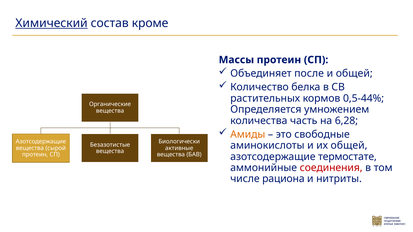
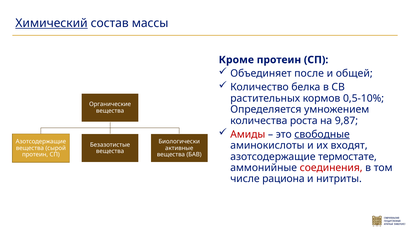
кроме: кроме -> массы
Массы: Массы -> Кроме
0,5-44%: 0,5-44% -> 0,5-10%
часть: часть -> роста
6,28: 6,28 -> 9,87
Амиды colour: orange -> red
свободные underline: none -> present
их общей: общей -> входят
